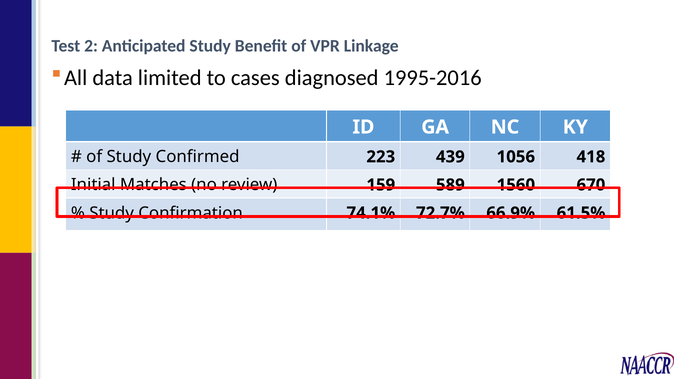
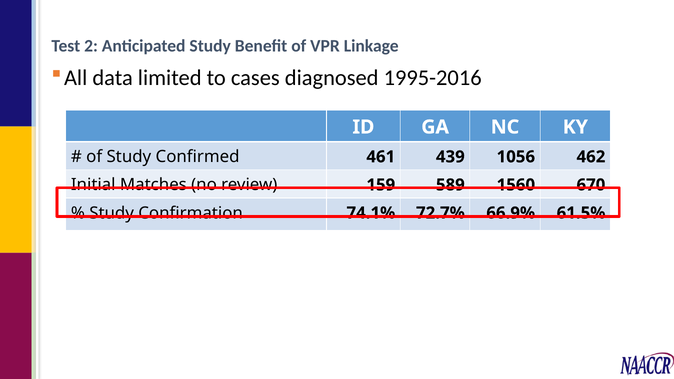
223: 223 -> 461
418: 418 -> 462
